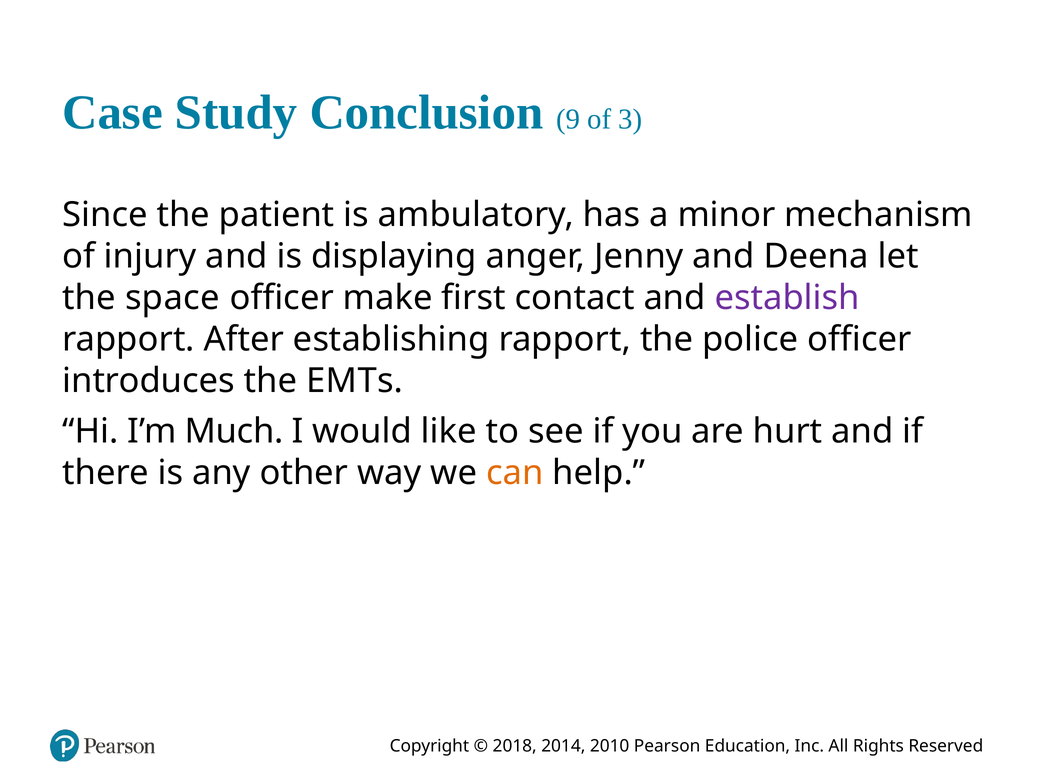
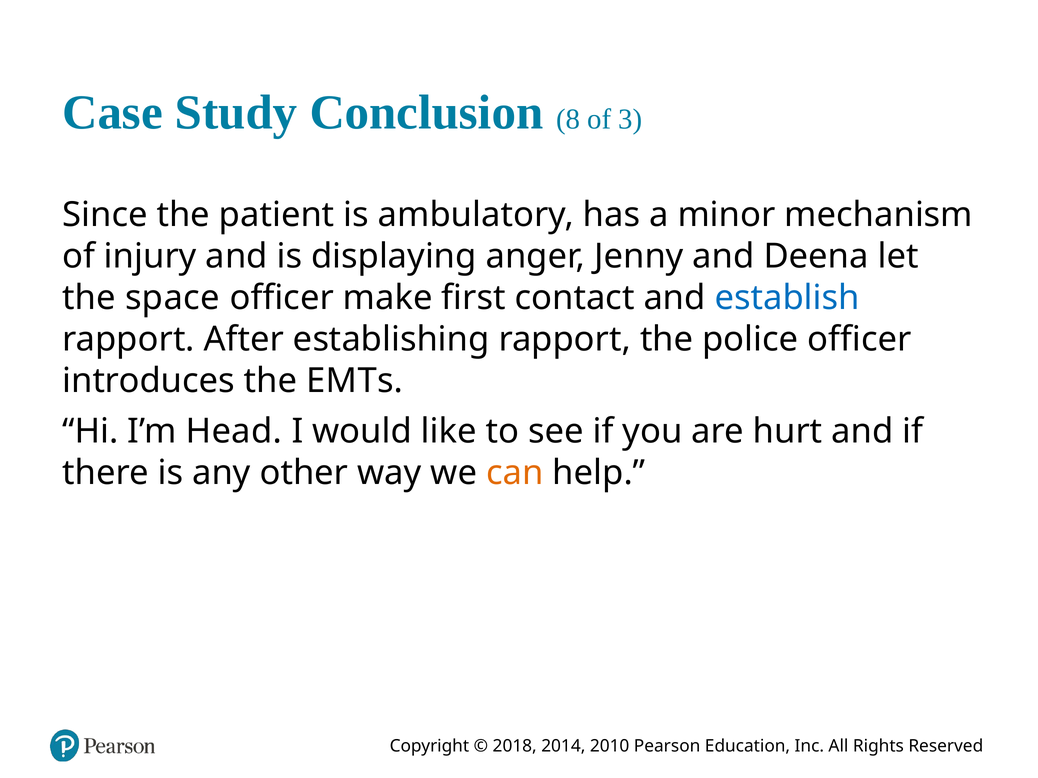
9: 9 -> 8
establish colour: purple -> blue
Much: Much -> Head
